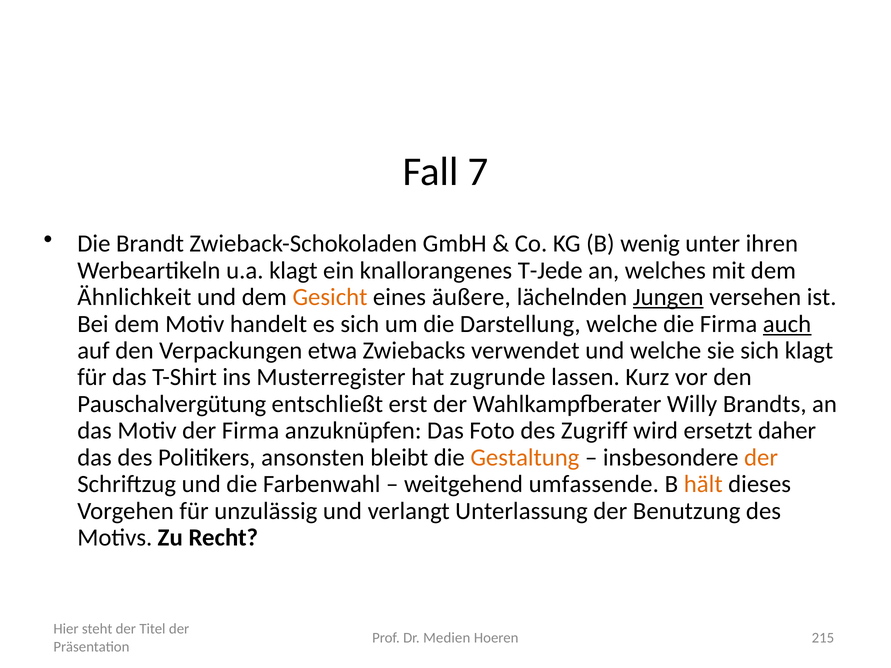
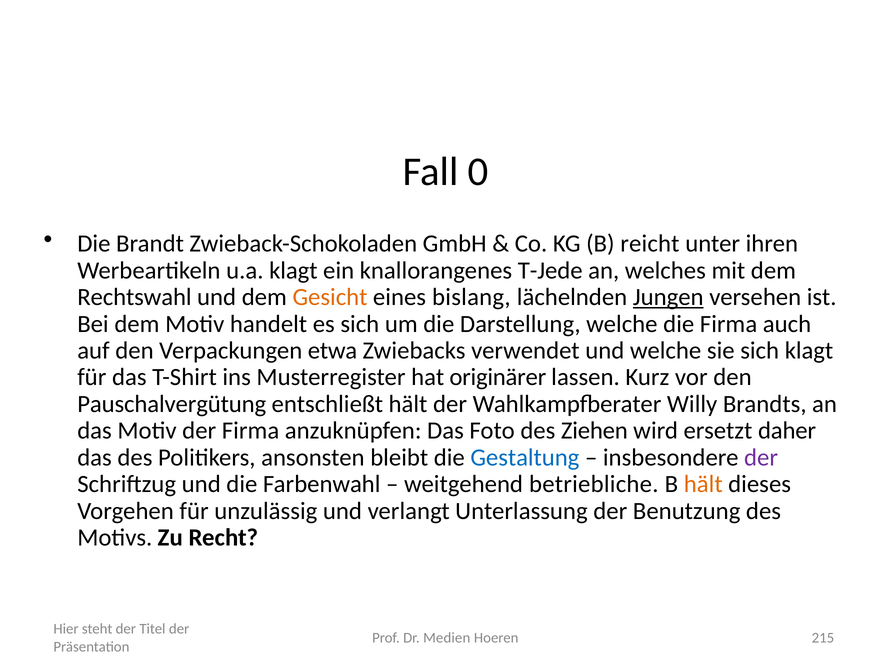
7: 7 -> 0
wenig: wenig -> reicht
Ähnlichkeit: Ähnlichkeit -> Rechtswahl
äußere: äußere -> bislang
auch underline: present -> none
zugrunde: zugrunde -> originärer
entschließt erst: erst -> hält
Zugriff: Zugriff -> Ziehen
Gestaltung colour: orange -> blue
der at (761, 458) colour: orange -> purple
umfassende: umfassende -> betriebliche
